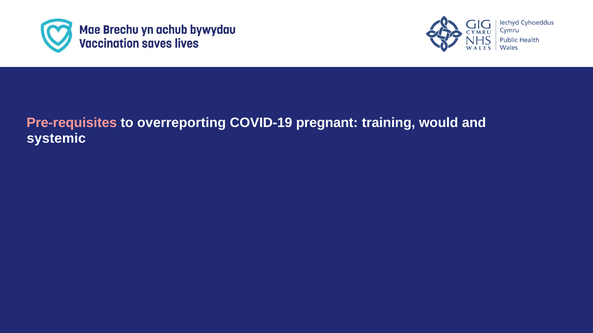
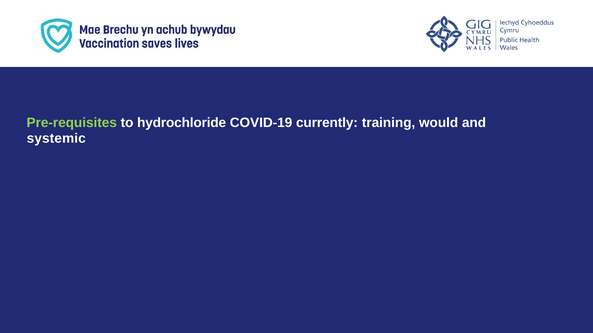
Pre-requisites colour: pink -> light green
overreporting: overreporting -> hydrochloride
pregnant: pregnant -> currently
